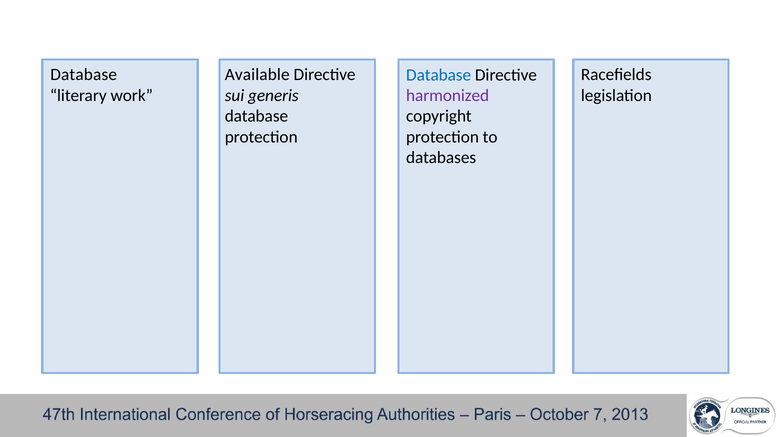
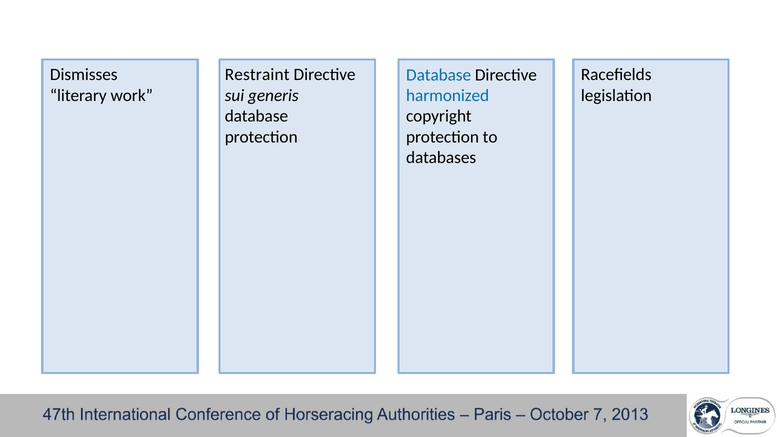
Database at (84, 75): Database -> Dismisses
Available: Available -> Restraint
harmonized colour: purple -> blue
